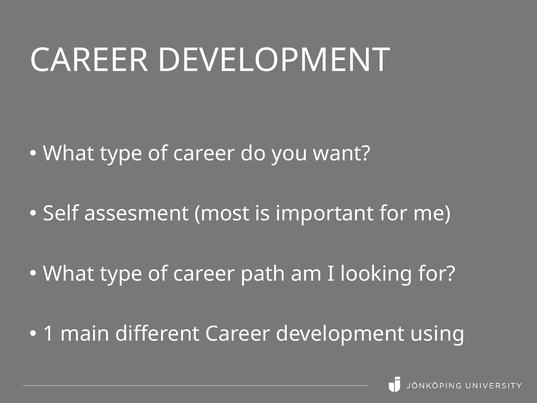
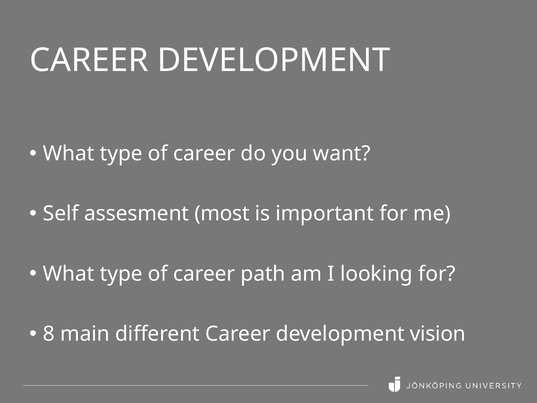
1: 1 -> 8
using: using -> vision
